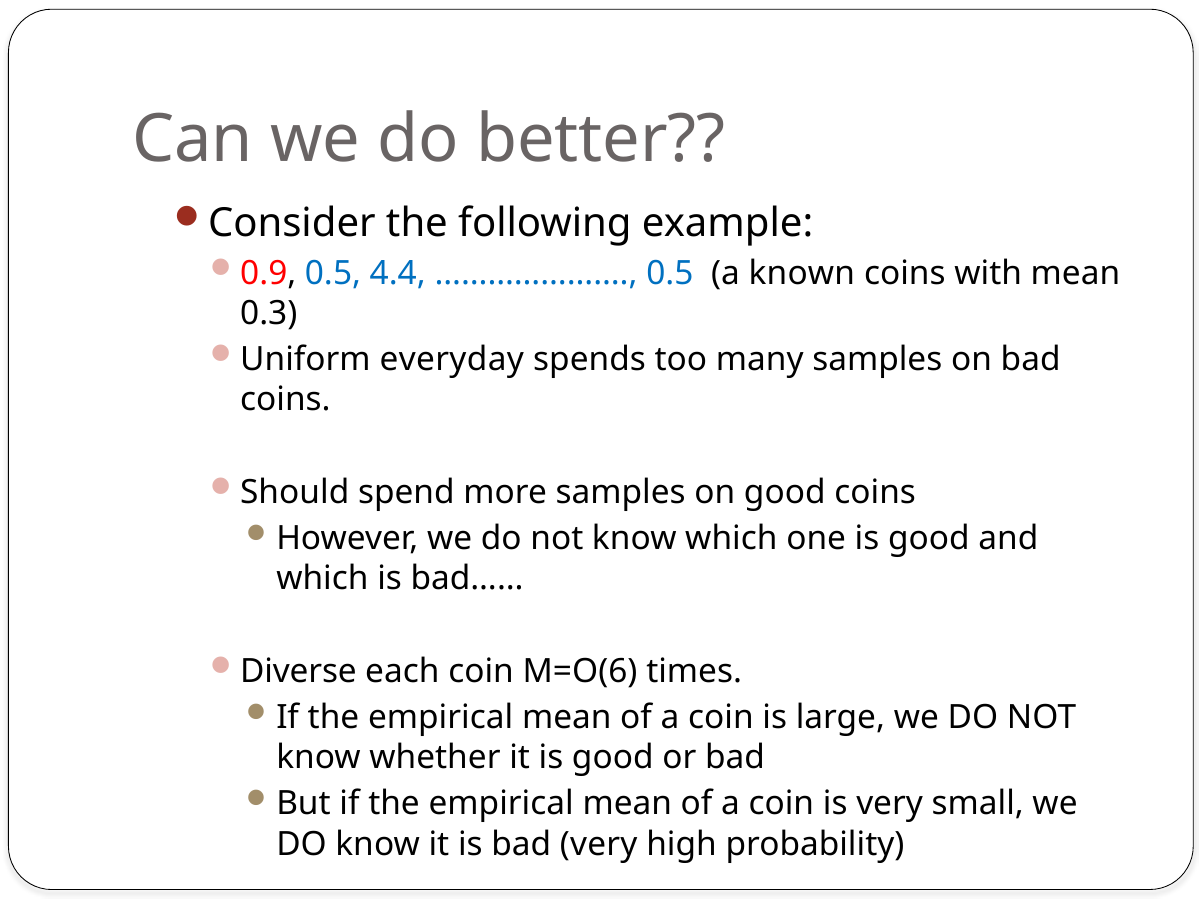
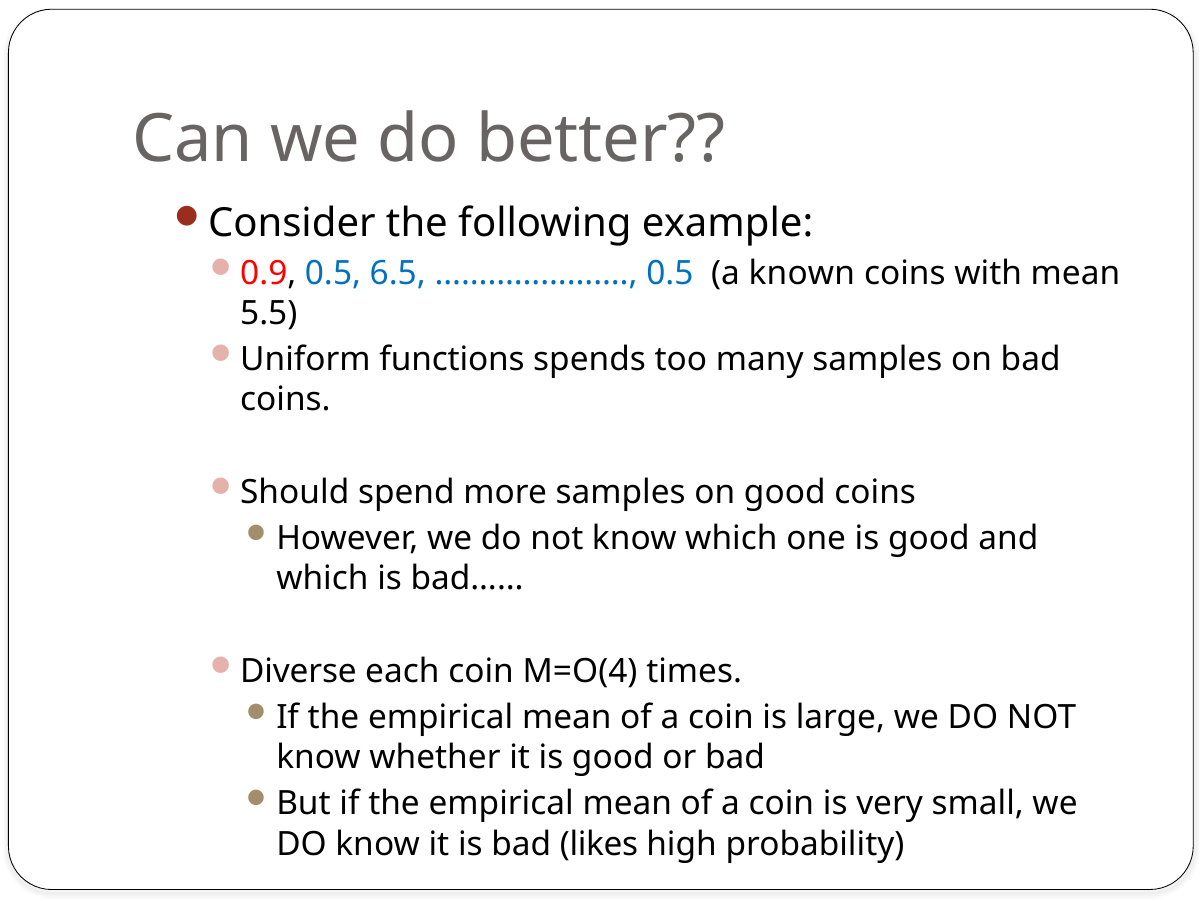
4.4: 4.4 -> 6.5
0.3: 0.3 -> 5.5
everyday: everyday -> functions
M=O(6: M=O(6 -> M=O(4
bad very: very -> likes
